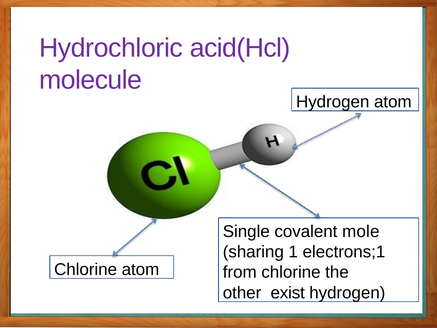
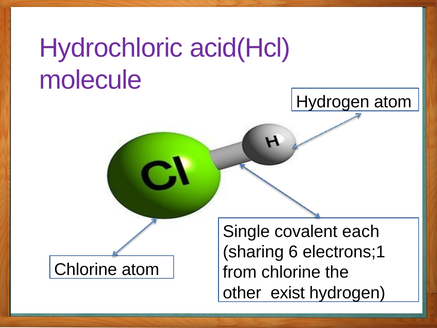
mole: mole -> each
1: 1 -> 6
